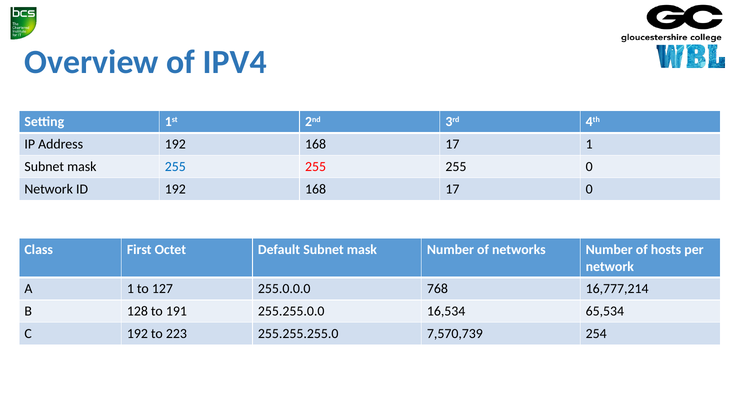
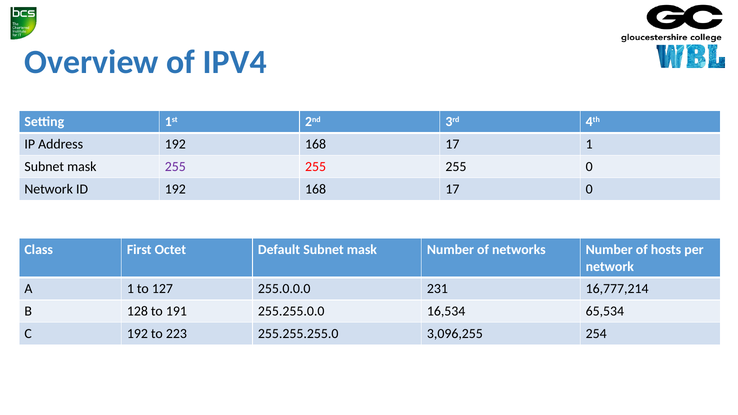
255 at (175, 167) colour: blue -> purple
768: 768 -> 231
7,570,739: 7,570,739 -> 3,096,255
